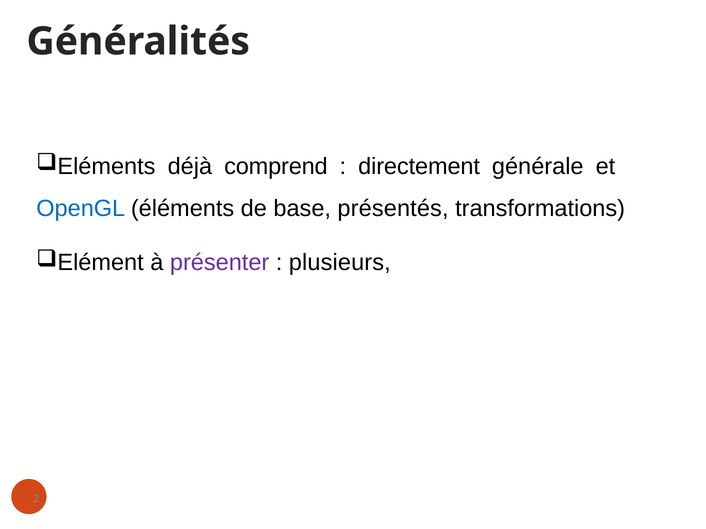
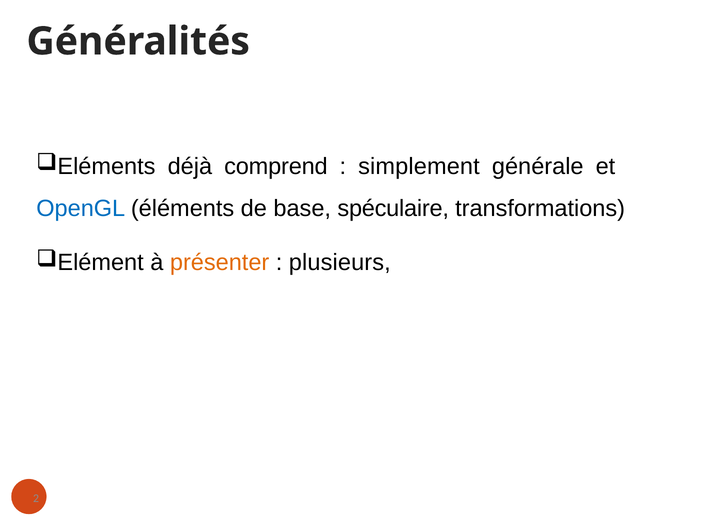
directement: directement -> simplement
présentés: présentés -> spéculaire
présenter colour: purple -> orange
